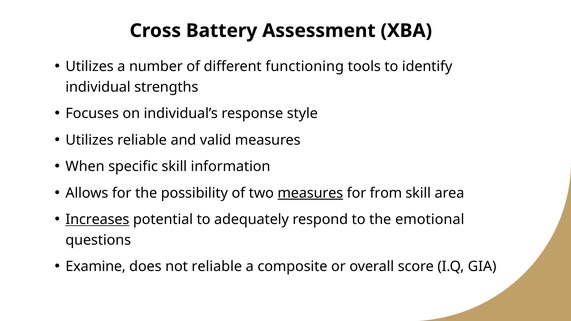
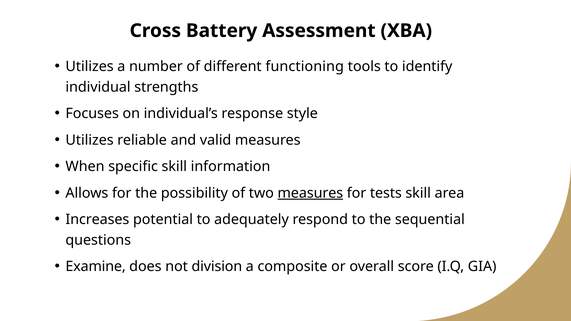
from: from -> tests
Increases underline: present -> none
emotional: emotional -> sequential
not reliable: reliable -> division
